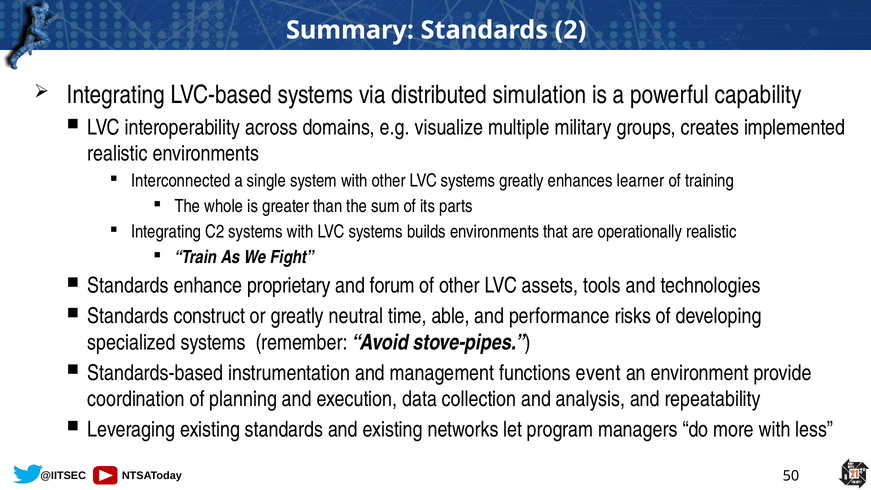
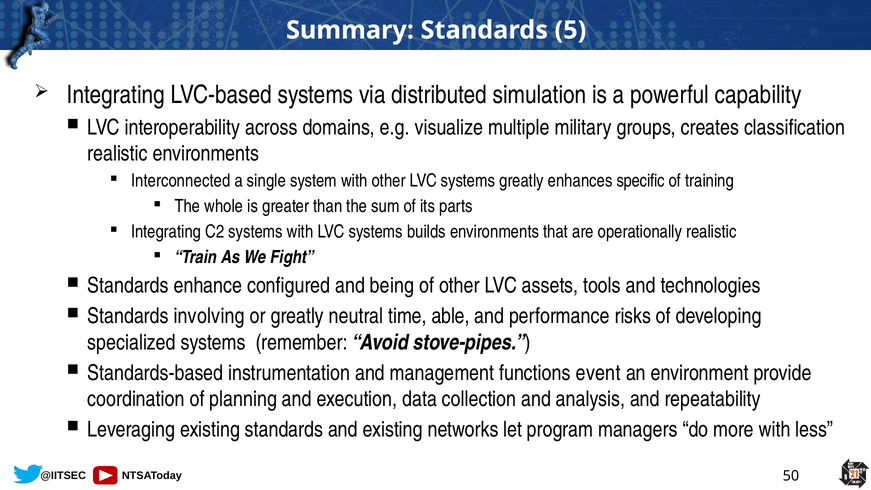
2: 2 -> 5
implemented: implemented -> classification
learner: learner -> specific
proprietary: proprietary -> configured
forum: forum -> being
construct: construct -> involving
